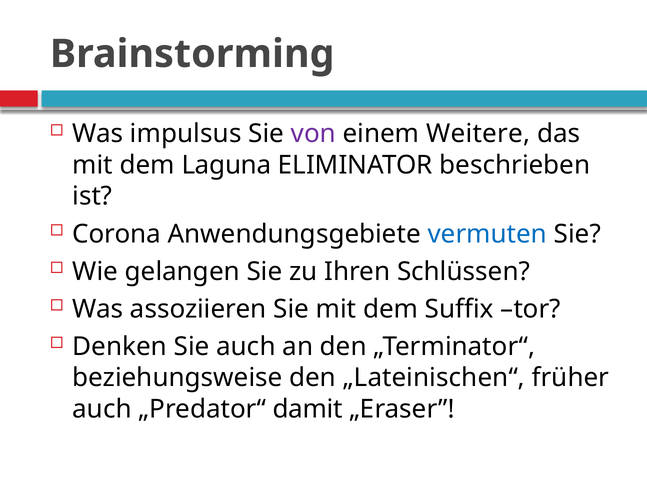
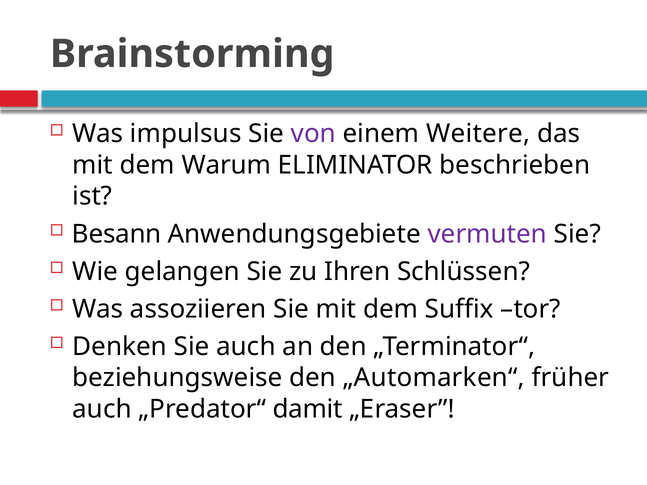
Laguna: Laguna -> Warum
Corona: Corona -> Besann
vermuten colour: blue -> purple
„Lateinischen“: „Lateinischen“ -> „Automarken“
